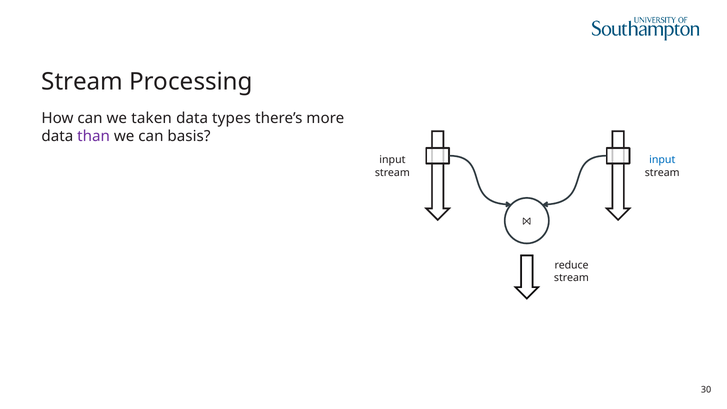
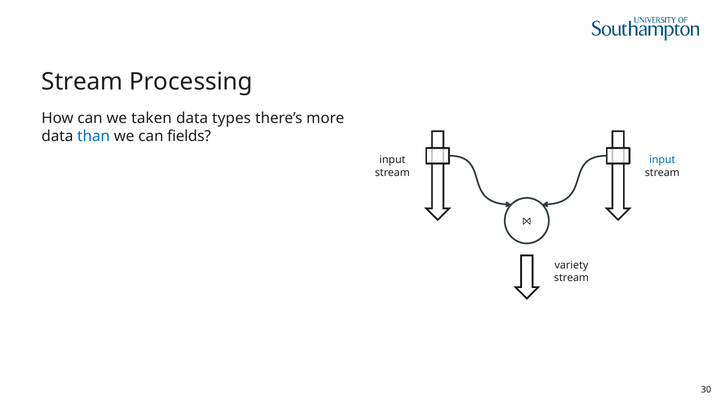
than colour: purple -> blue
basis: basis -> fields
reduce: reduce -> variety
